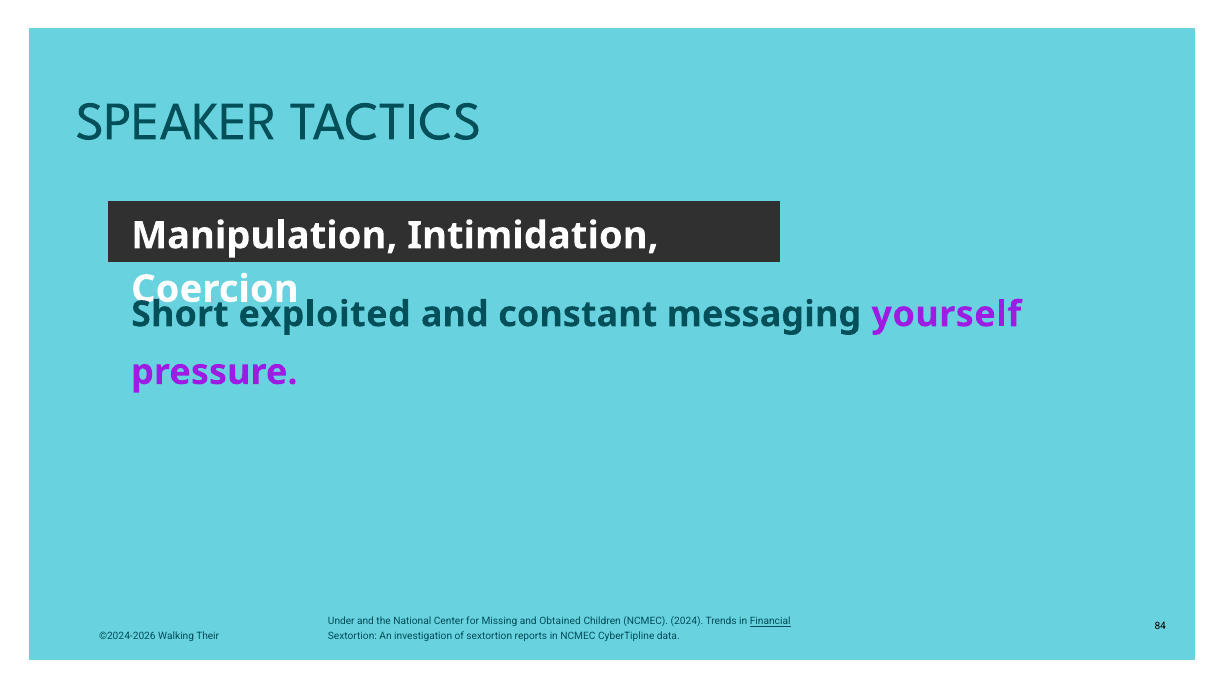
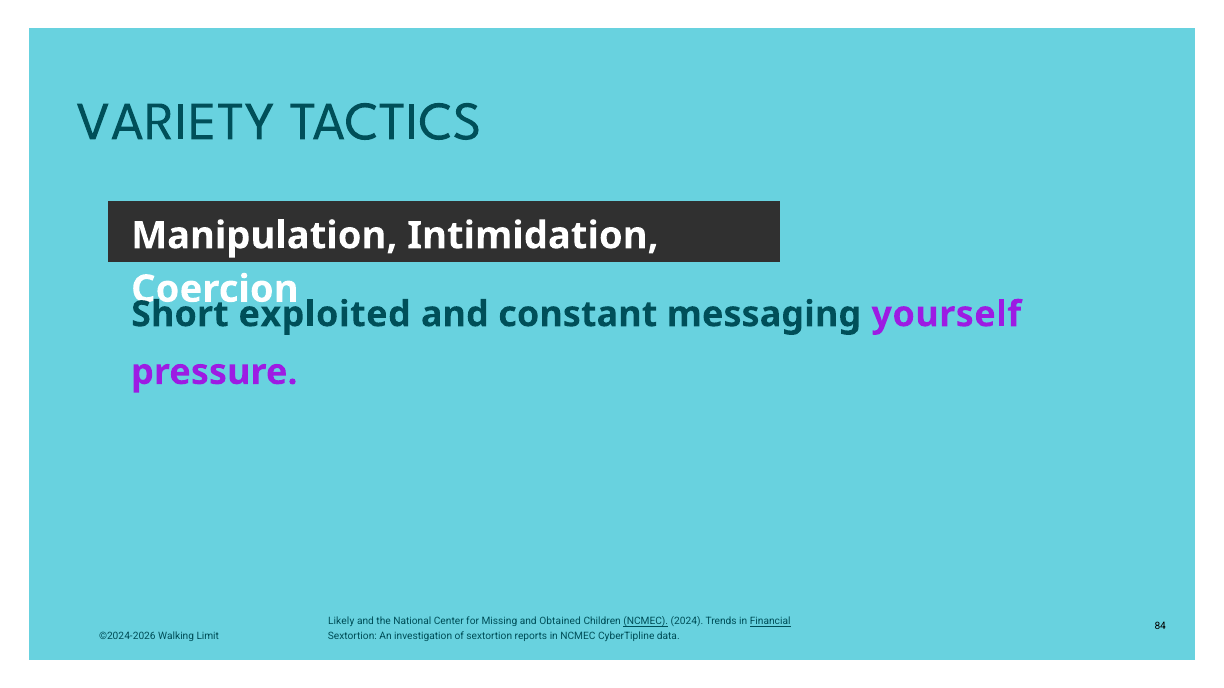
SPEAKER: SPEAKER -> VARIETY
Under: Under -> Likely
NCMEC at (646, 622) underline: none -> present
Their: Their -> Limit
